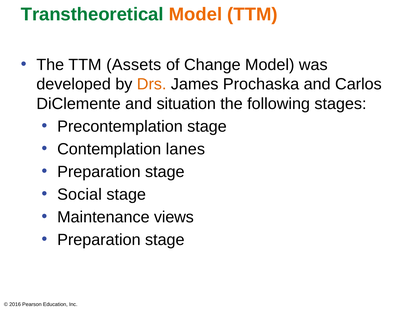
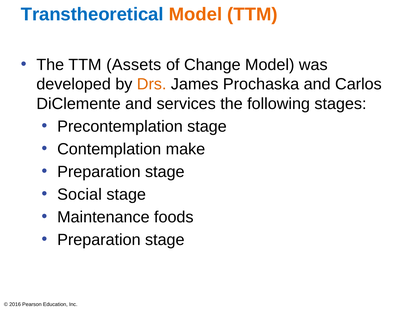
Transtheoretical colour: green -> blue
situation: situation -> services
lanes: lanes -> make
views: views -> foods
